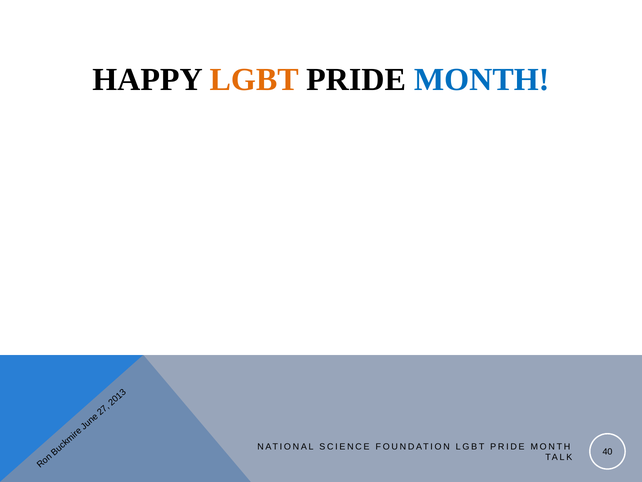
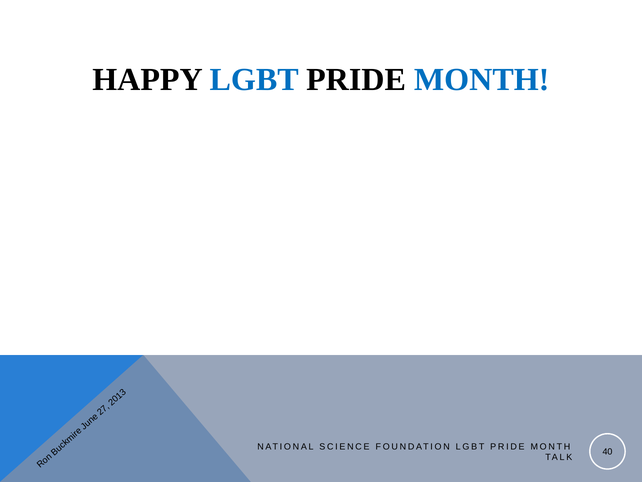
LGBT at (254, 80) colour: orange -> blue
